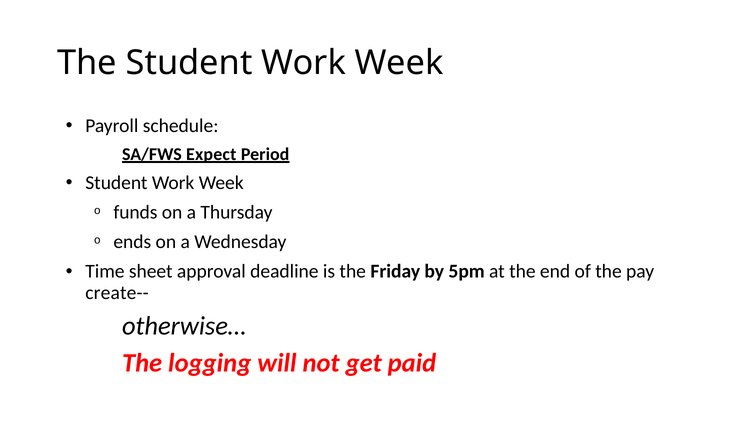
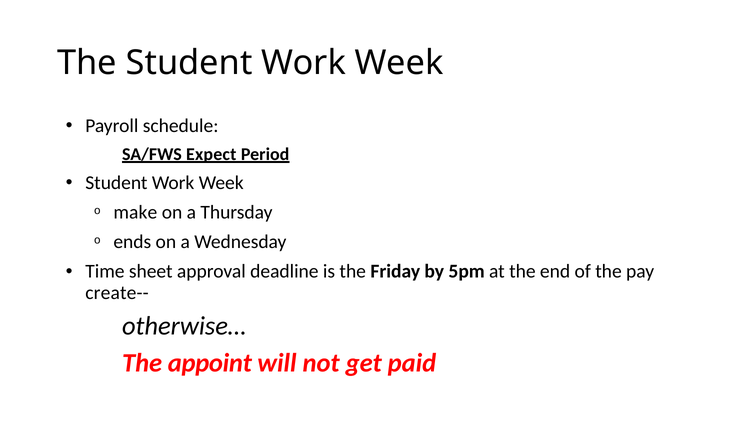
funds: funds -> make
logging: logging -> appoint
